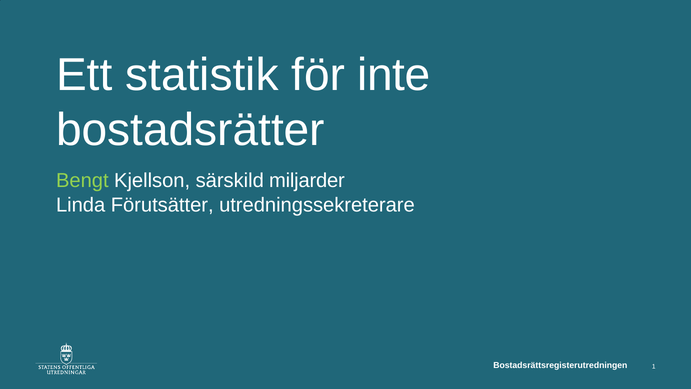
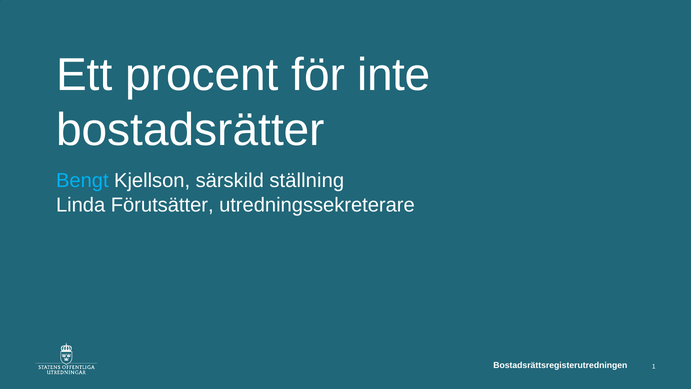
statistik: statistik -> procent
Bengt colour: light green -> light blue
miljarder: miljarder -> ställning
